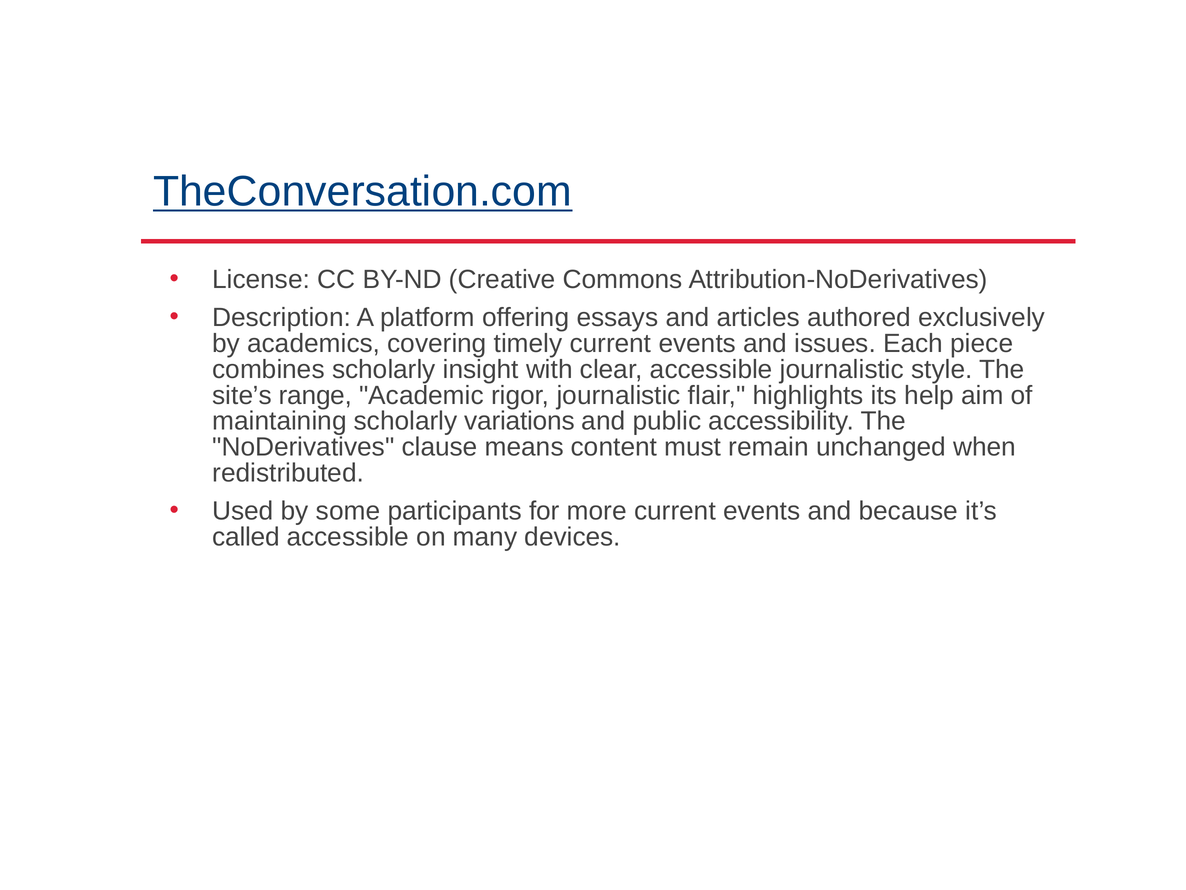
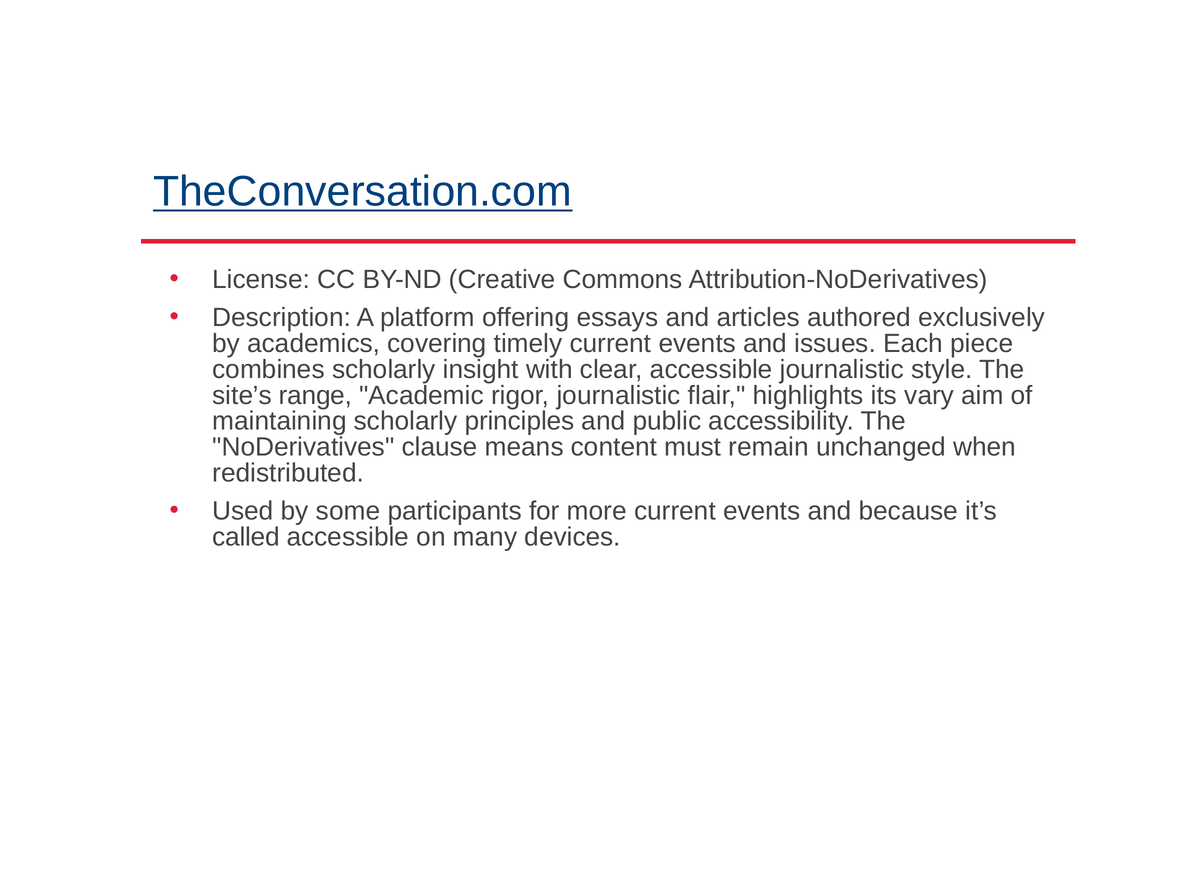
help: help -> vary
variations: variations -> principles
